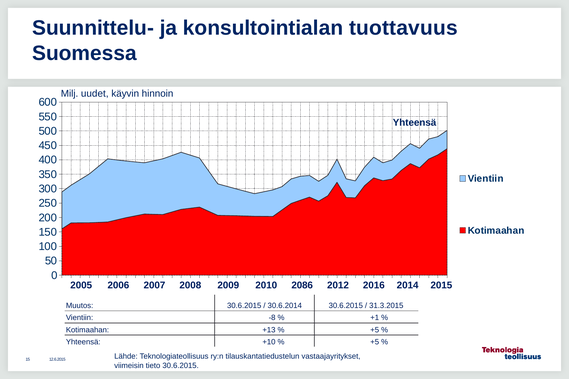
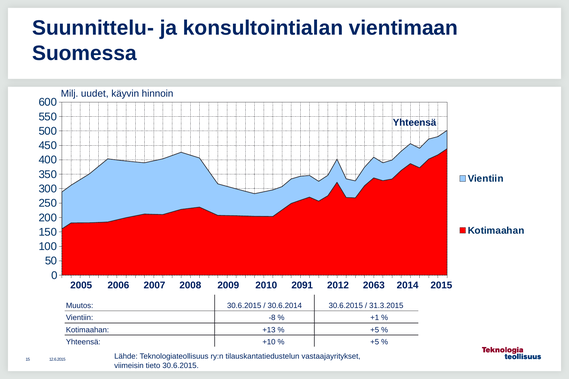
tuottavuus: tuottavuus -> vientimaan
2086: 2086 -> 2091
2016: 2016 -> 2063
